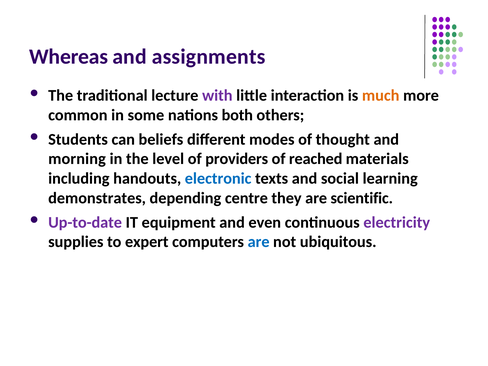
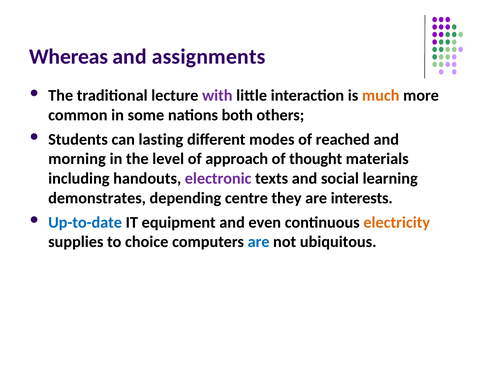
beliefs: beliefs -> lasting
thought: thought -> reached
providers: providers -> approach
reached: reached -> thought
electronic colour: blue -> purple
scientific: scientific -> interests
Up-to-date colour: purple -> blue
electricity colour: purple -> orange
expert: expert -> choice
